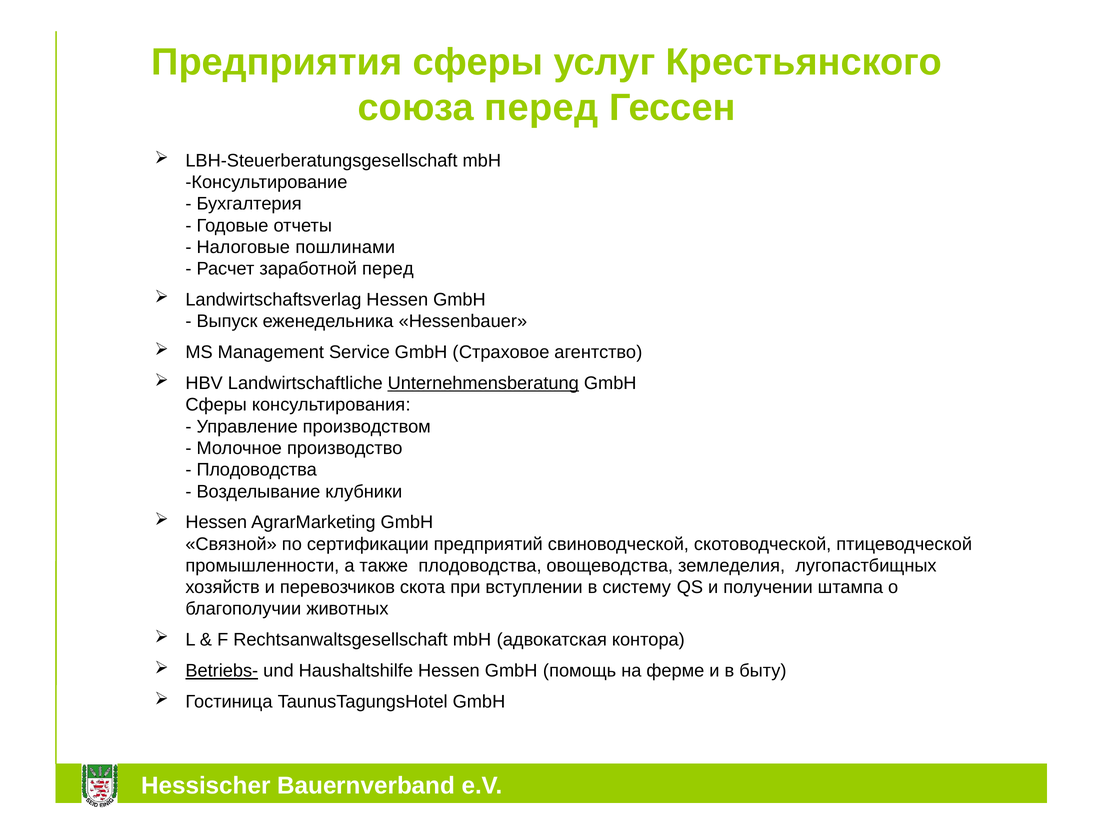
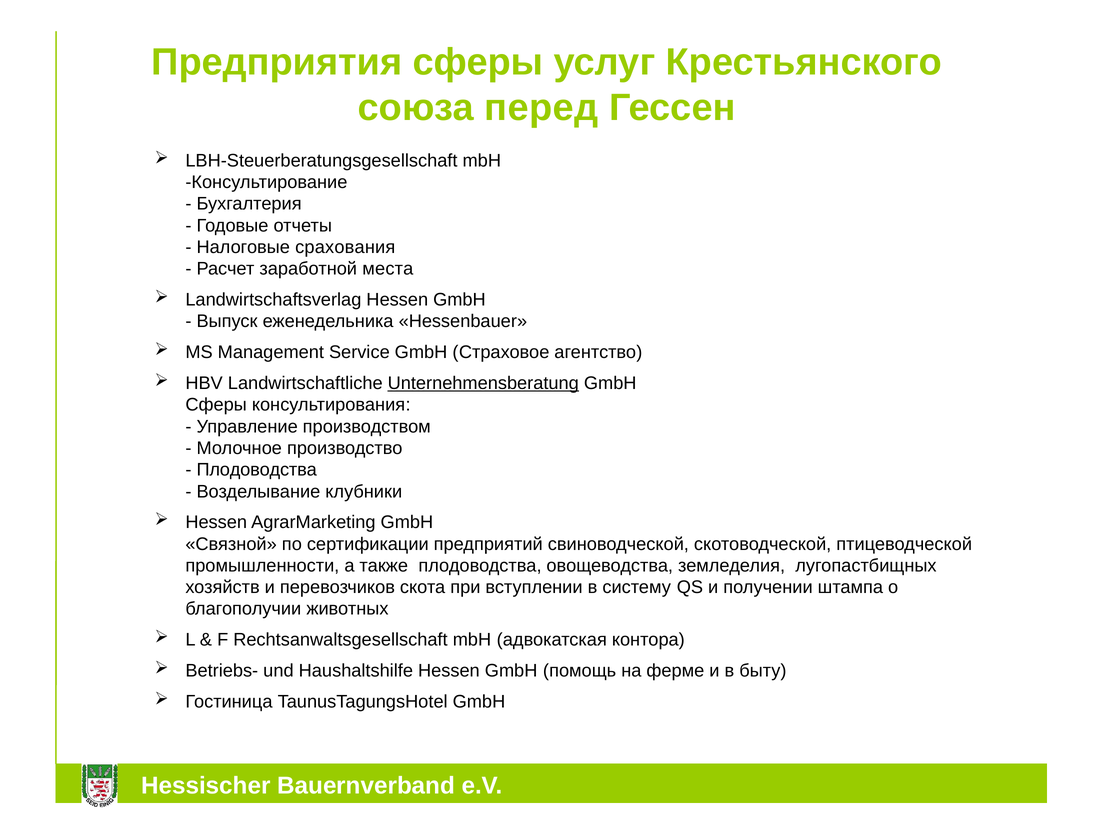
пошлинами: пошлинами -> срахования
заработной перед: перед -> места
Betriebs- underline: present -> none
